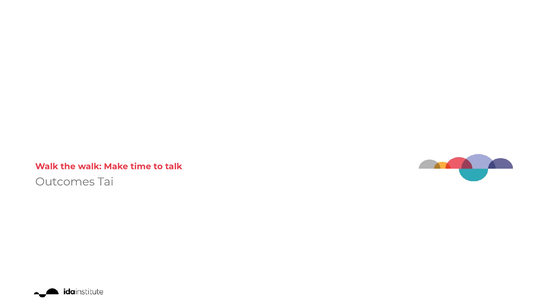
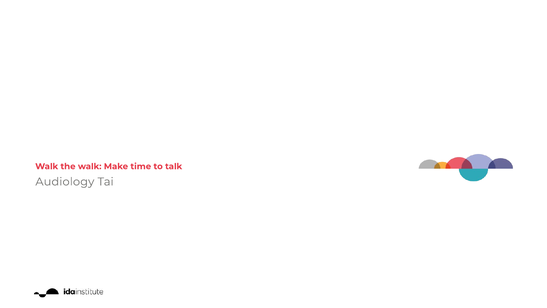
Outcomes: Outcomes -> Audiology
